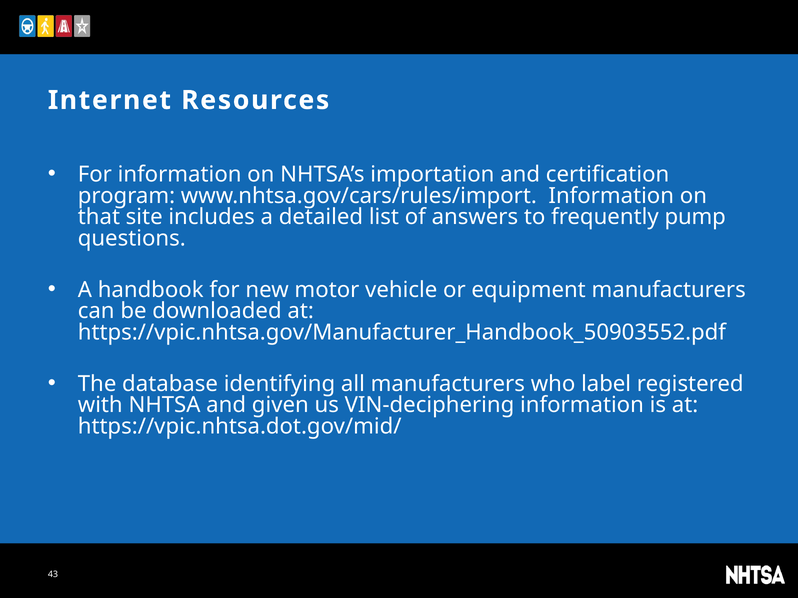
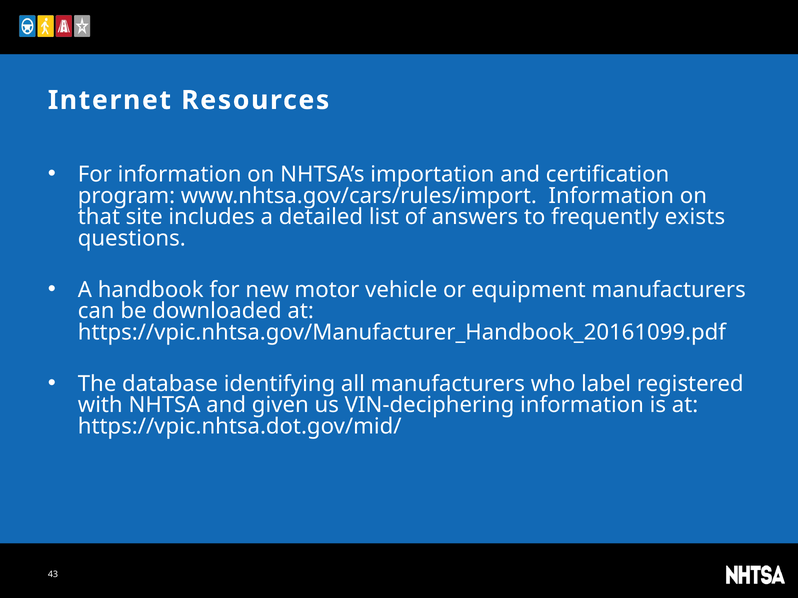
pump: pump -> exists
https://vpic.nhtsa.gov/Manufacturer_Handbook_50903552.pdf: https://vpic.nhtsa.gov/Manufacturer_Handbook_50903552.pdf -> https://vpic.nhtsa.gov/Manufacturer_Handbook_20161099.pdf
